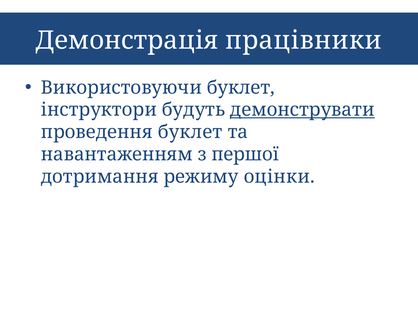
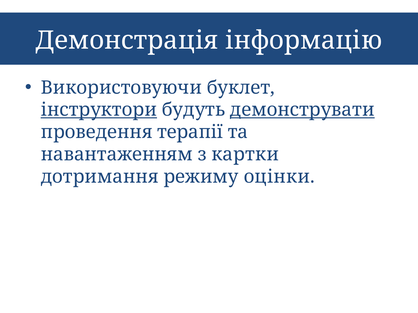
працівники: працівники -> інформацію
інструктори underline: none -> present
проведення буклет: буклет -> терапії
першої: першої -> картки
